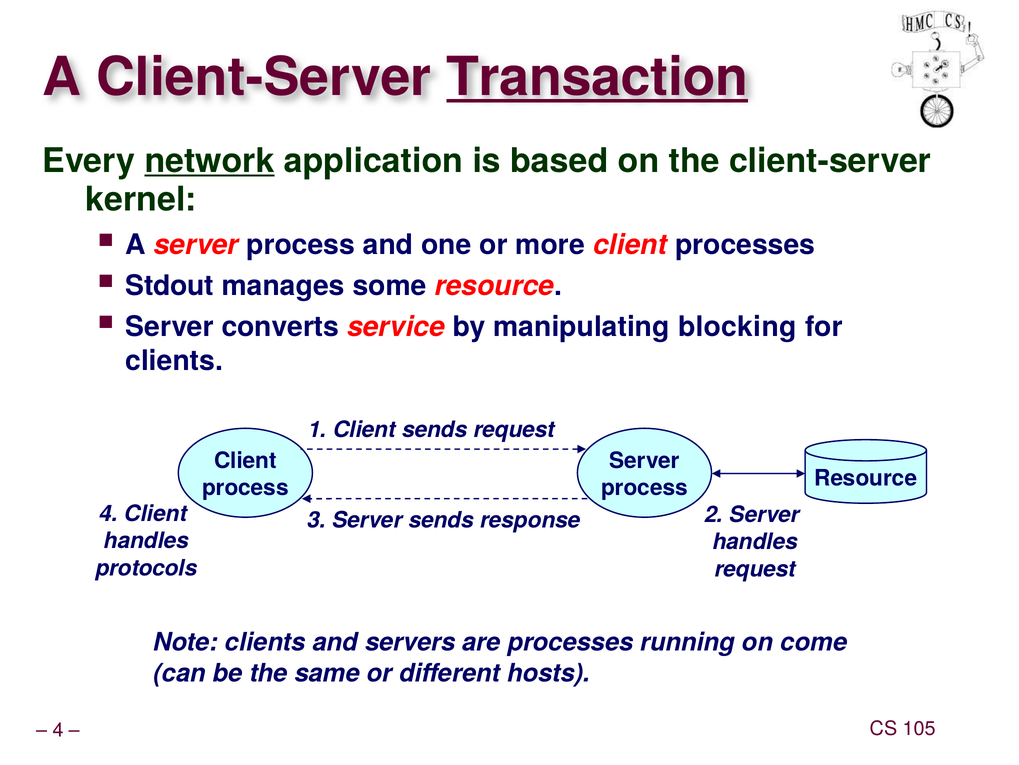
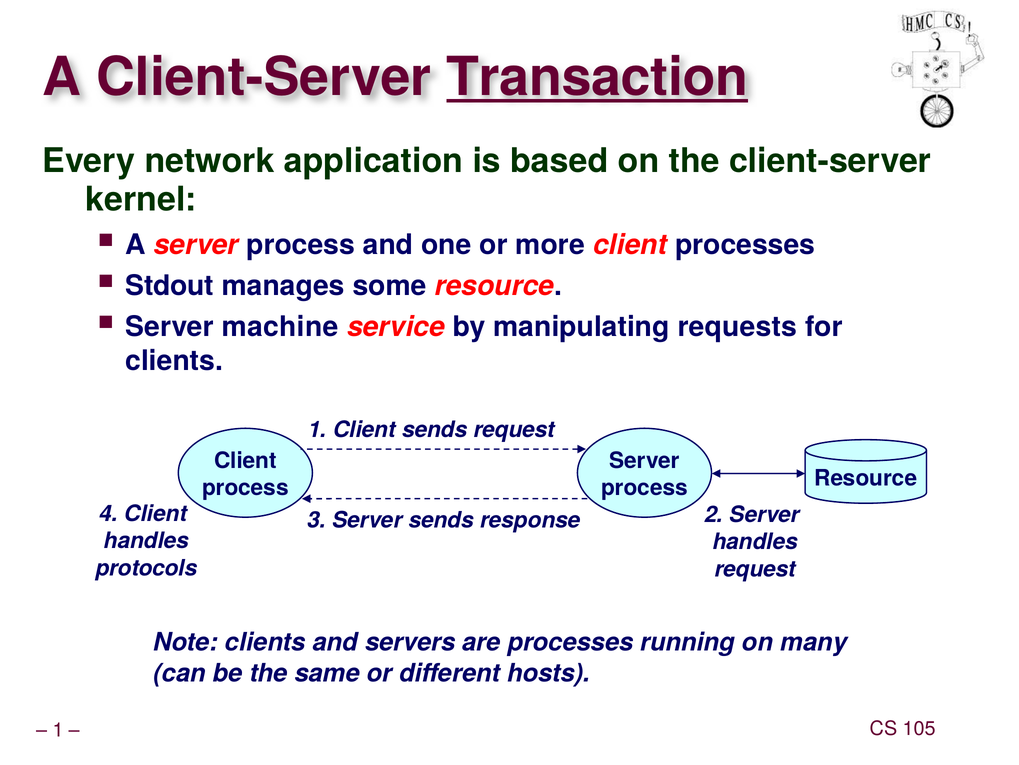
network underline: present -> none
converts: converts -> machine
blocking: blocking -> requests
come: come -> many
4 at (58, 730): 4 -> 1
